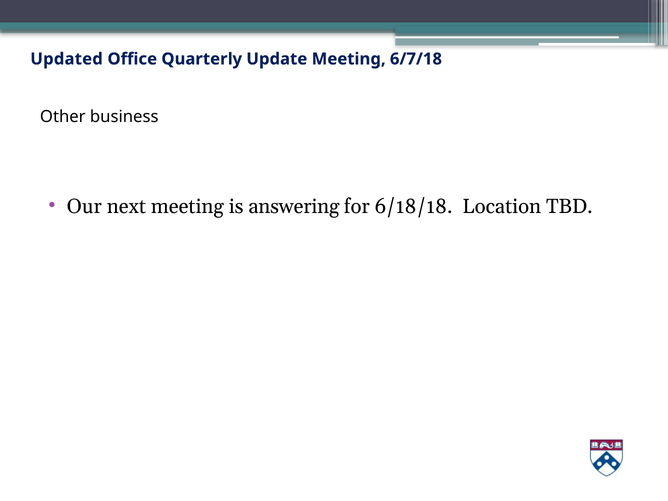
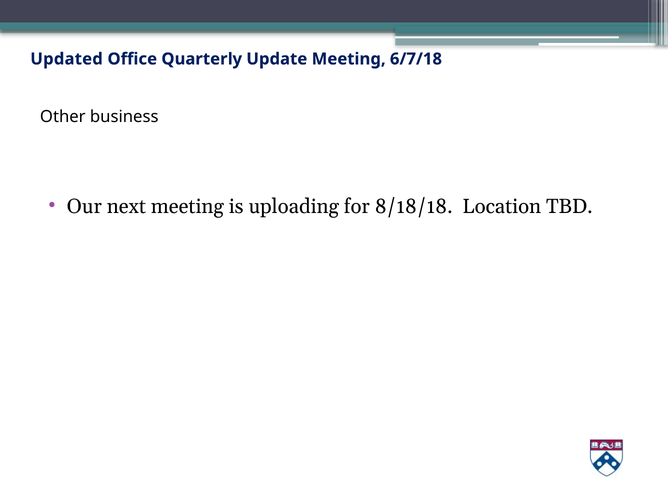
answering: answering -> uploading
6/18/18: 6/18/18 -> 8/18/18
